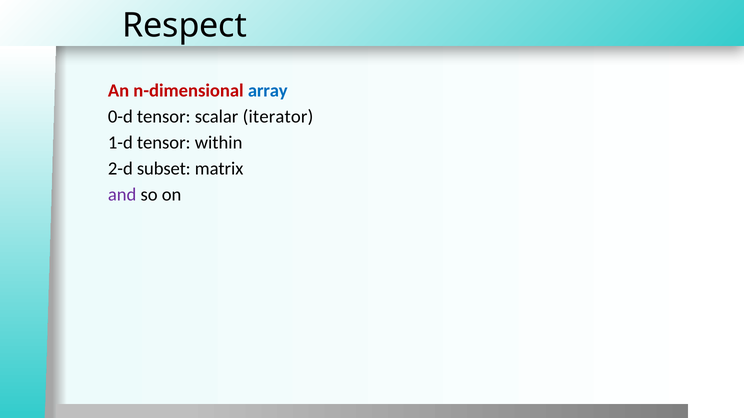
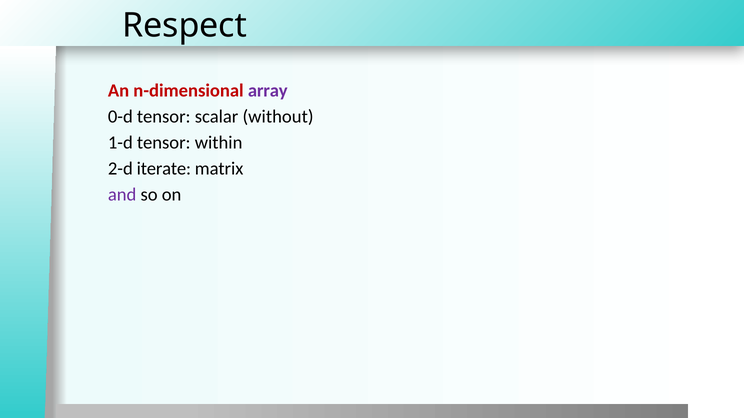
array colour: blue -> purple
iterator: iterator -> without
subset: subset -> iterate
